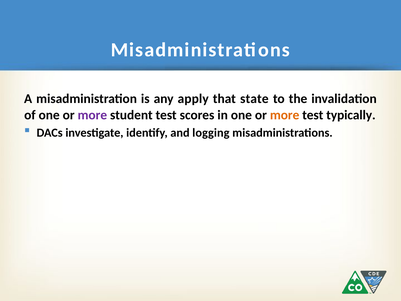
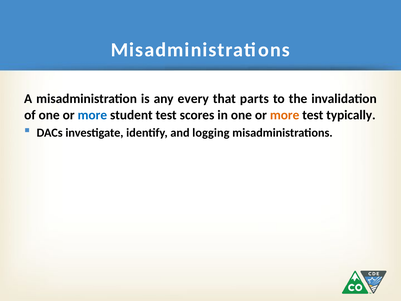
apply: apply -> every
state: state -> parts
more at (92, 115) colour: purple -> blue
